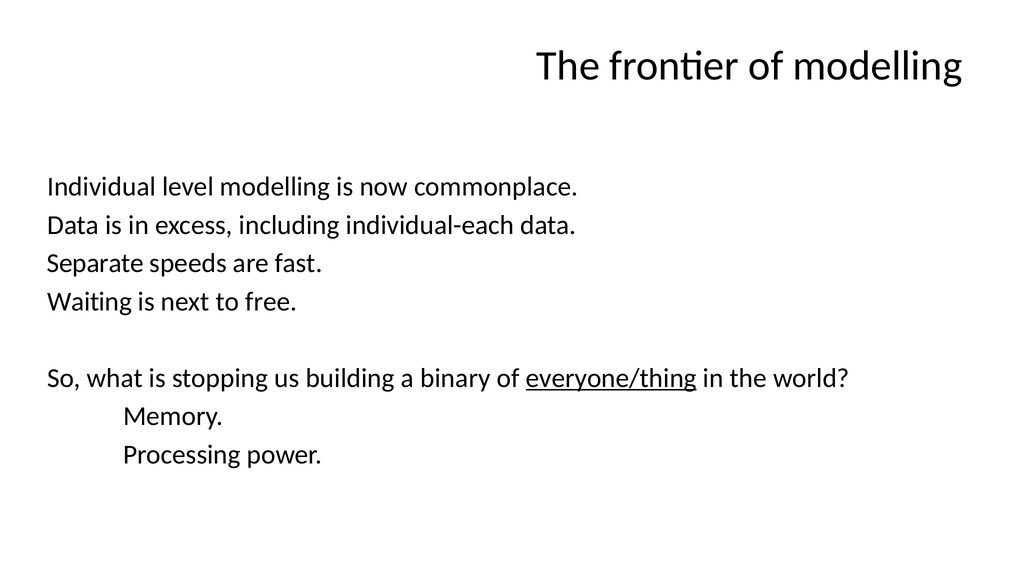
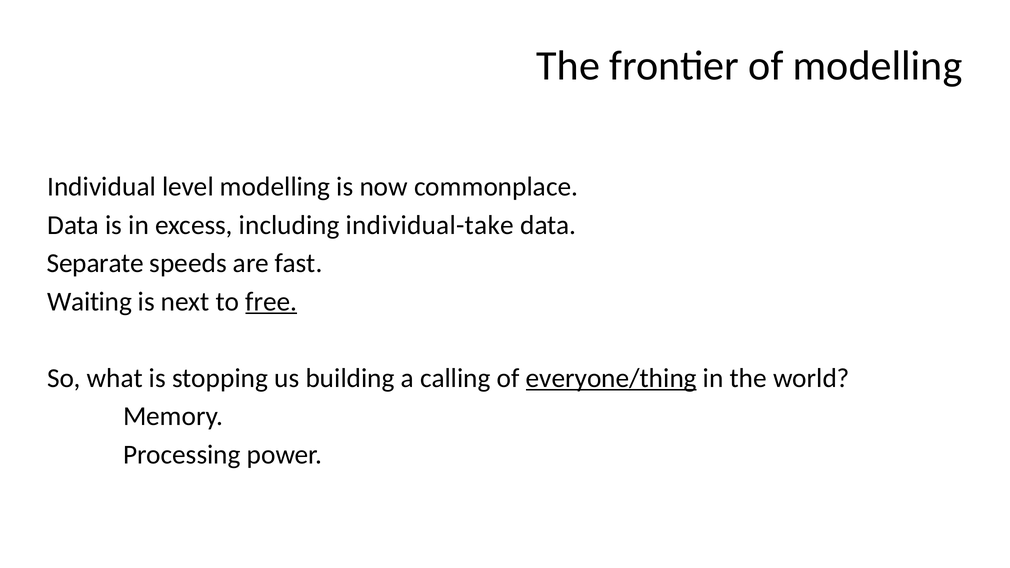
individual-each: individual-each -> individual-take
free underline: none -> present
binary: binary -> calling
